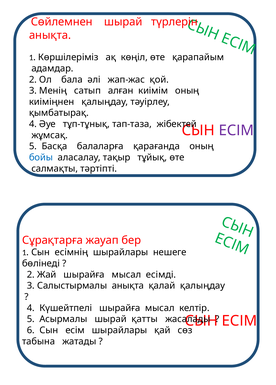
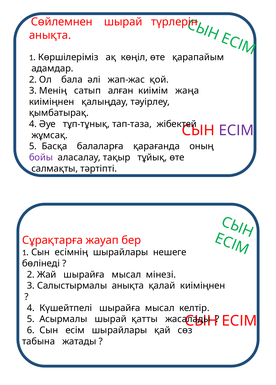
киімім оның: оның -> жаңа
бойы colour: blue -> purple
есімді: есімді -> мінезі
қалай қалыңдау: қалыңдау -> киіміңнен
